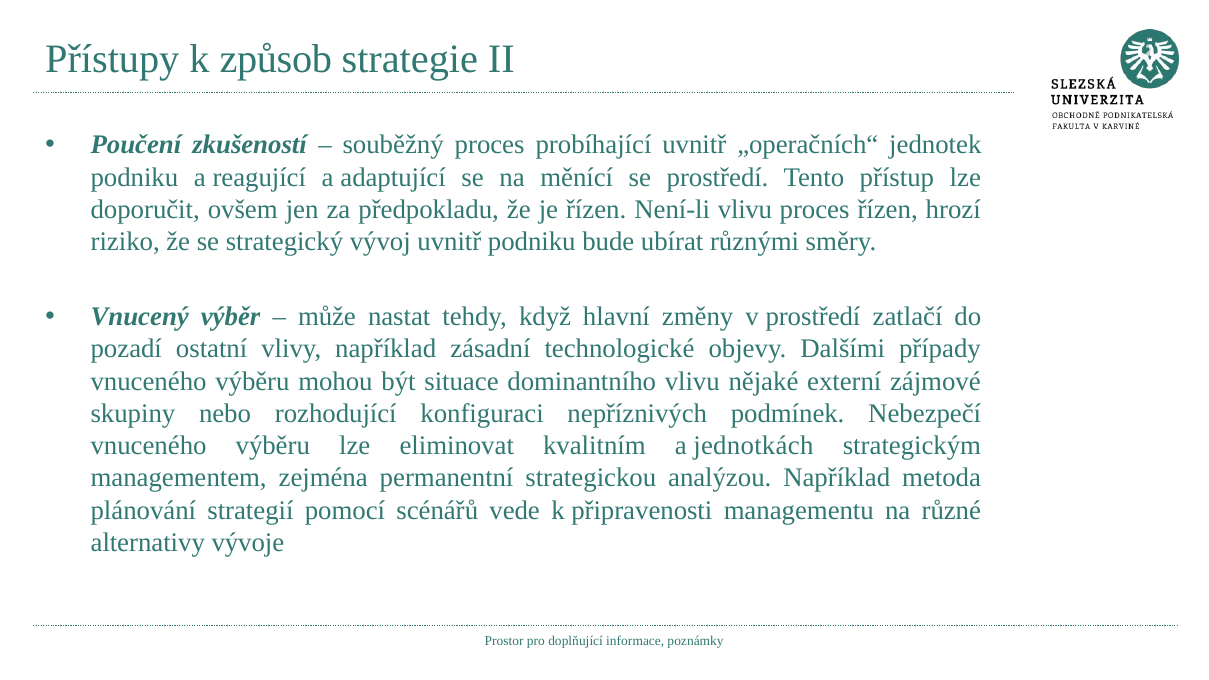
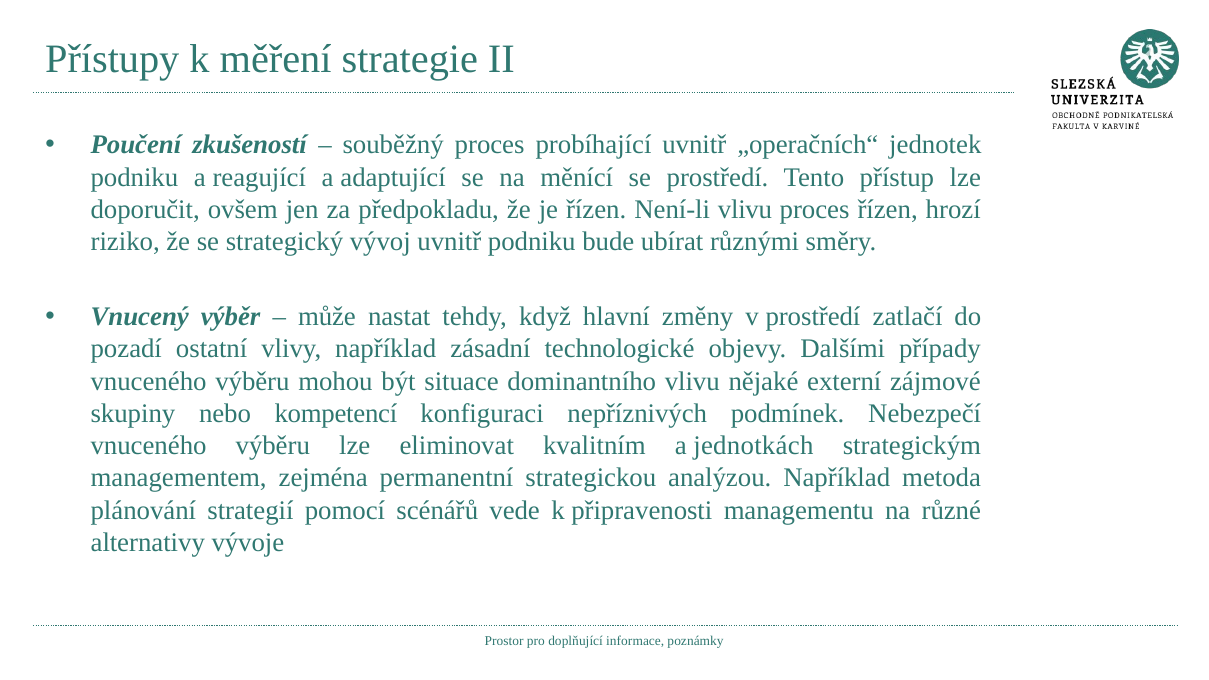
způsob: způsob -> měření
rozhodující: rozhodující -> kompetencí
